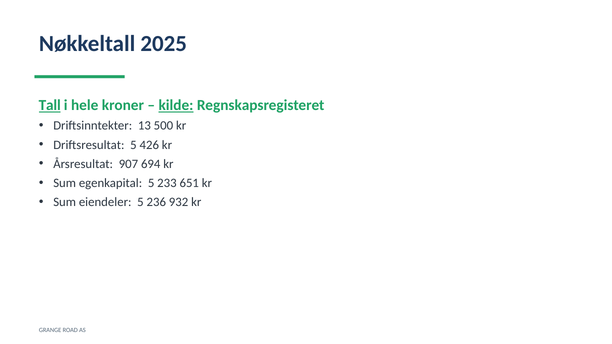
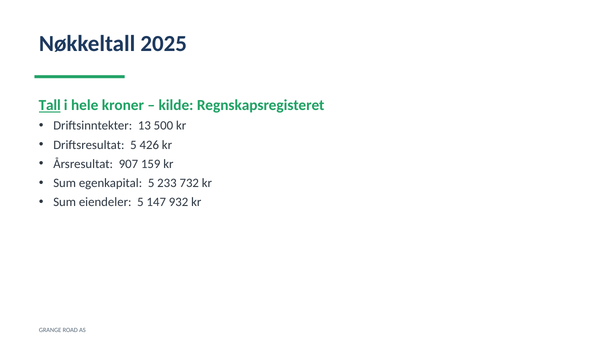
kilde underline: present -> none
694: 694 -> 159
651: 651 -> 732
236: 236 -> 147
